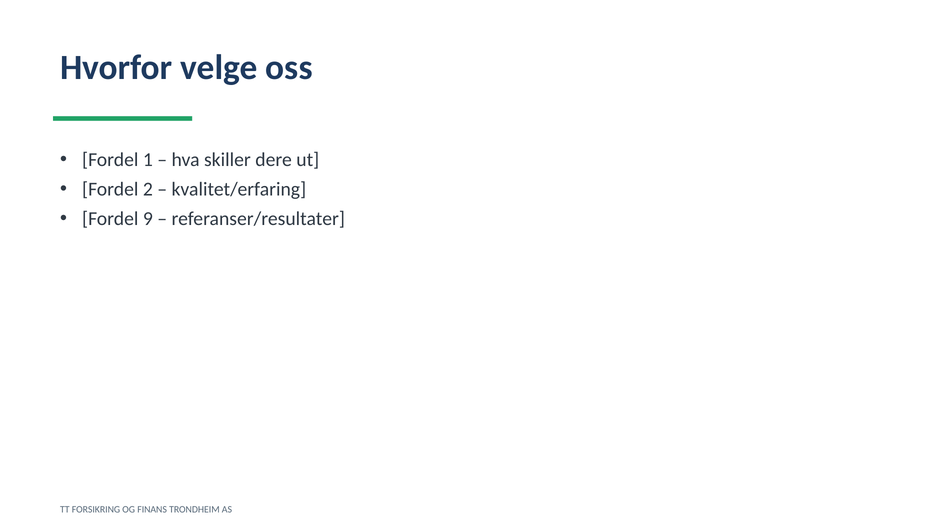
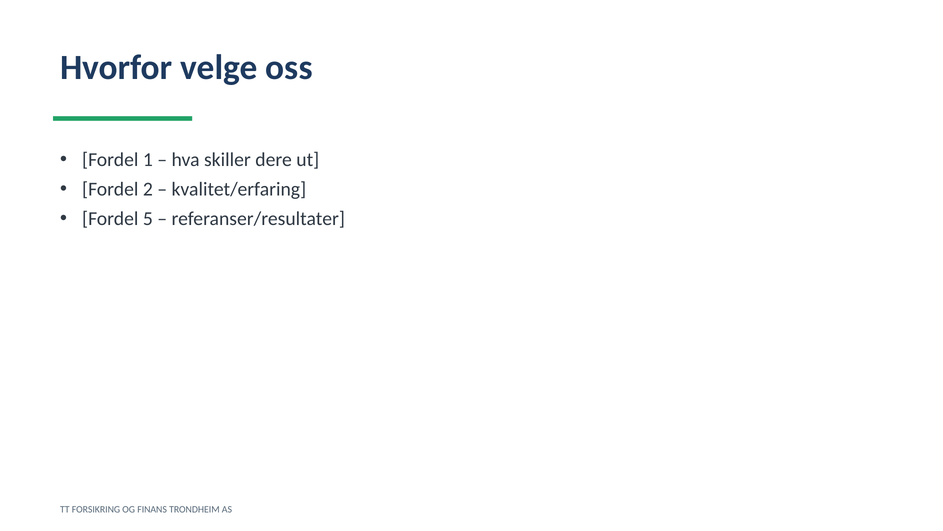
9: 9 -> 5
